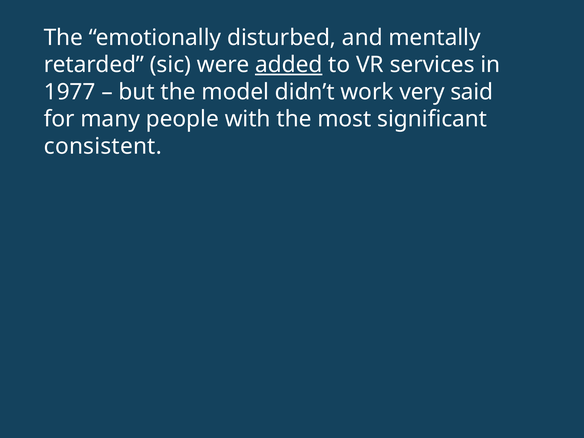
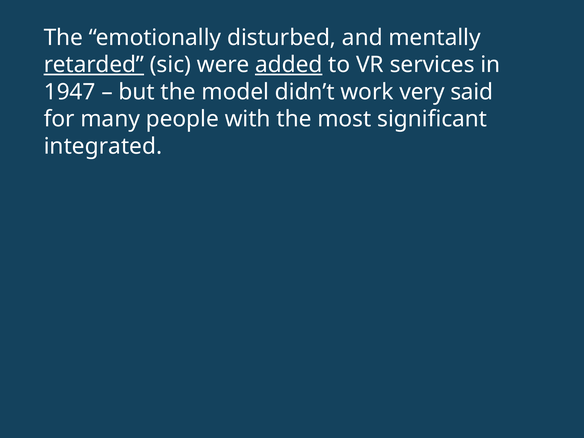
retarded underline: none -> present
1977: 1977 -> 1947
consistent: consistent -> integrated
